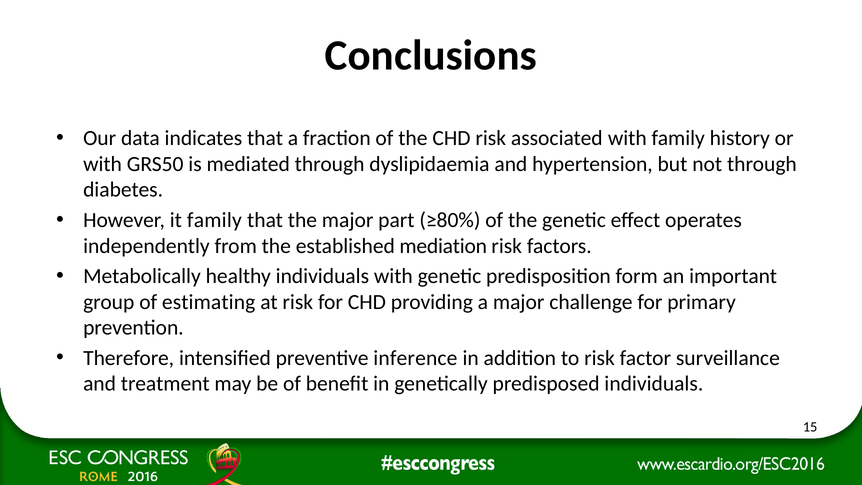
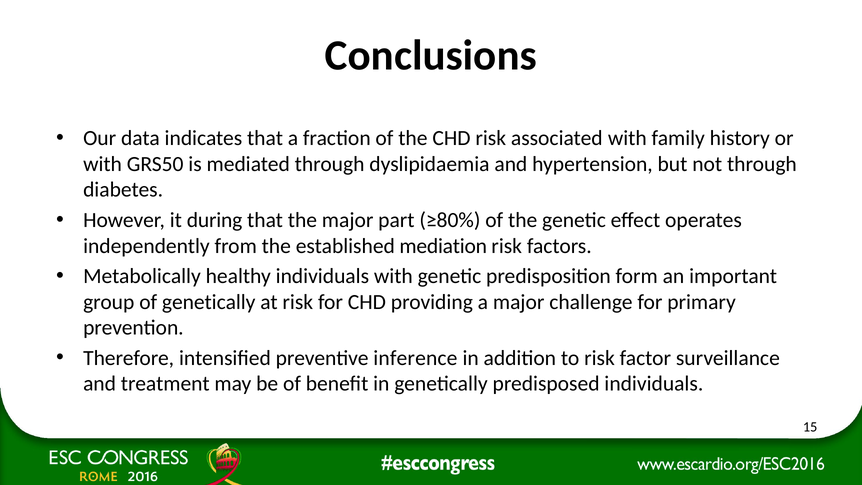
it family: family -> during
of estimating: estimating -> genetically
